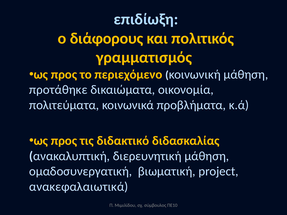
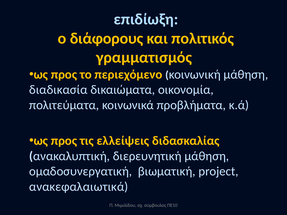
προτάθηκε: προτάθηκε -> διαδικασία
διδακτικό: διδακτικό -> ελλείψεις
